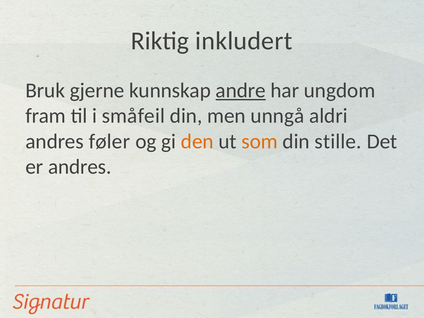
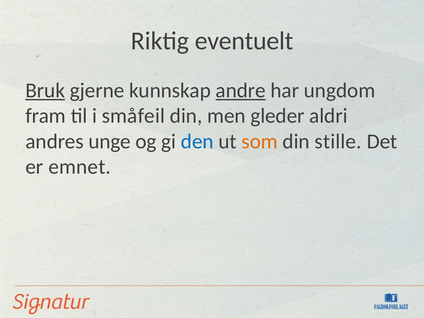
inkludert: inkludert -> eventuelt
Bruk underline: none -> present
unngå: unngå -> gleder
føler: føler -> unge
den colour: orange -> blue
er andres: andres -> emnet
